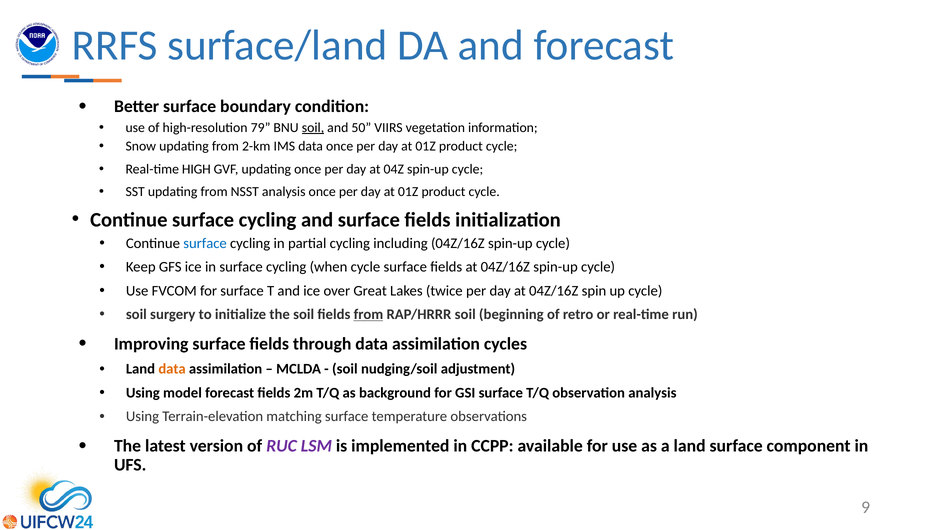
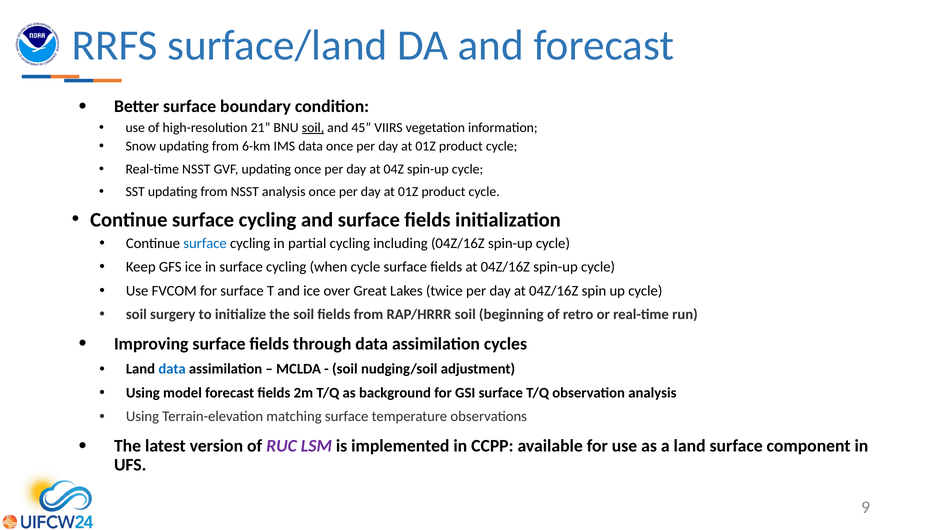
79: 79 -> 21
50: 50 -> 45
2-km: 2-km -> 6-km
Real-time HIGH: HIGH -> NSST
from at (368, 314) underline: present -> none
data at (172, 369) colour: orange -> blue
